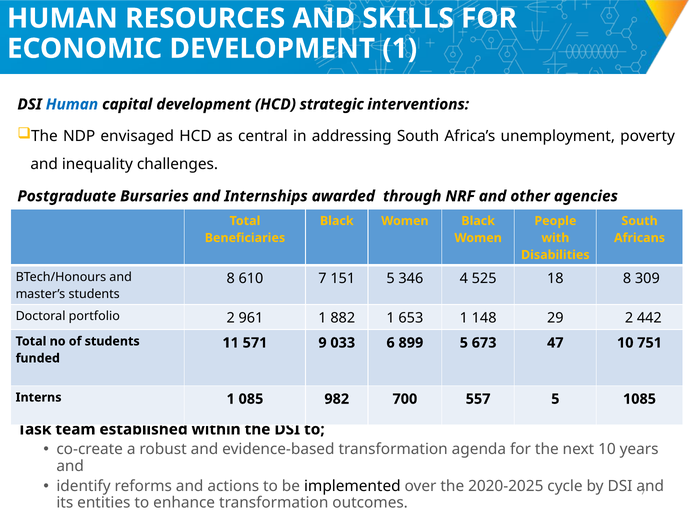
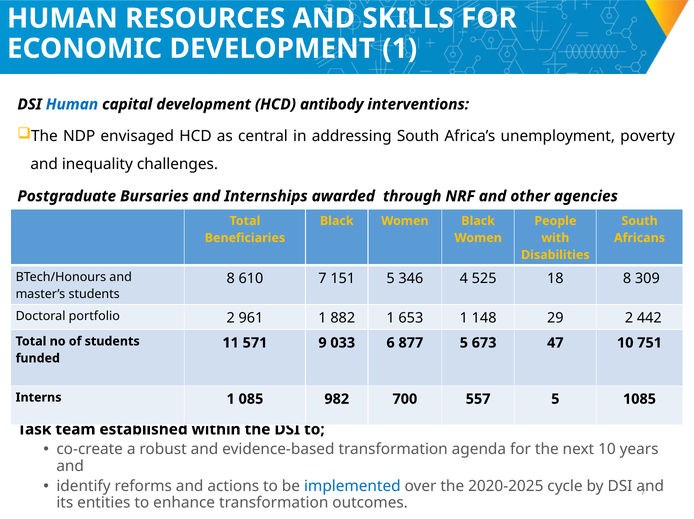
strategic: strategic -> antibody
899: 899 -> 877
implemented colour: black -> blue
